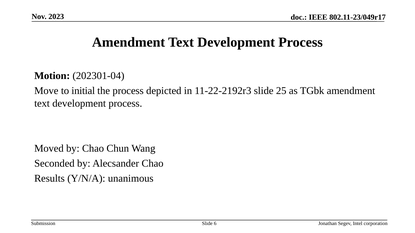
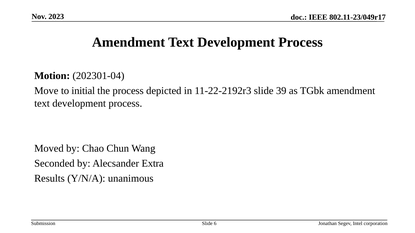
25: 25 -> 39
Alecsander Chao: Chao -> Extra
